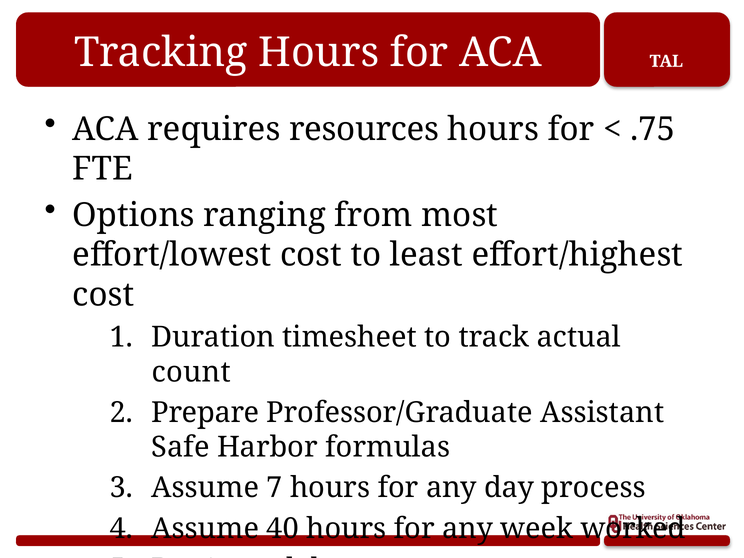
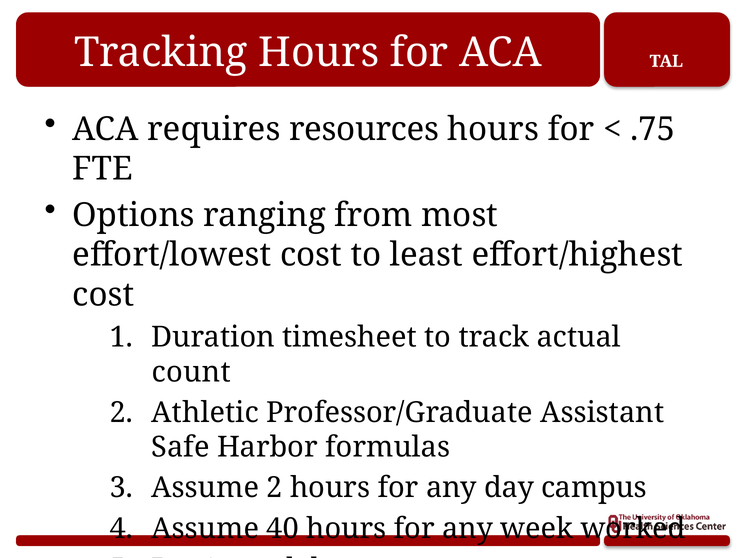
Prepare: Prepare -> Athletic
Assume 7: 7 -> 2
process: process -> campus
